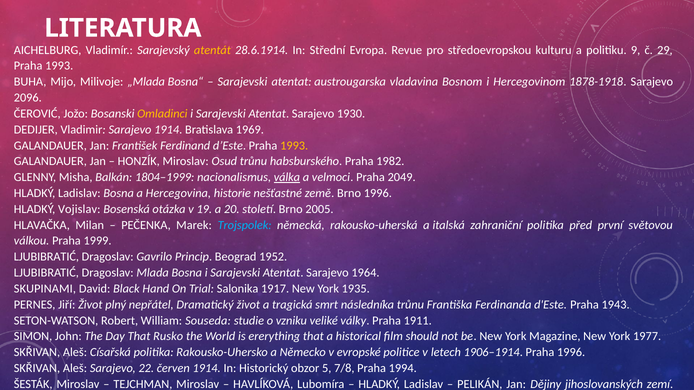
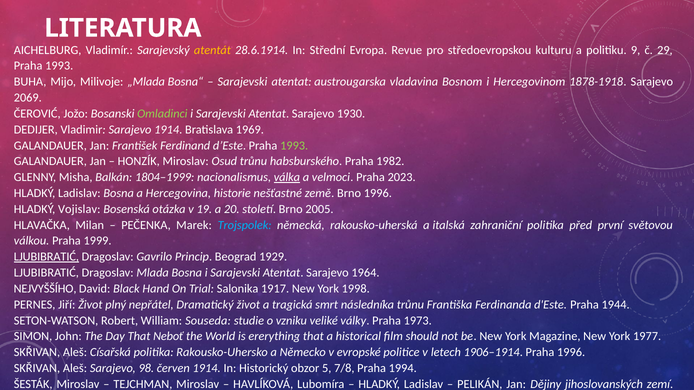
2096: 2096 -> 2069
Omladinci colour: yellow -> light green
1993 at (294, 146) colour: yellow -> light green
2049: 2049 -> 2023
LJUBIBRATIĆ at (46, 257) underline: none -> present
1952: 1952 -> 1929
SKUPINAMI: SKUPINAMI -> NEJVYŠŠÍHO
York 1935: 1935 -> 1998
1943: 1943 -> 1944
1911: 1911 -> 1973
Rusko: Rusko -> Neboť
22: 22 -> 98
